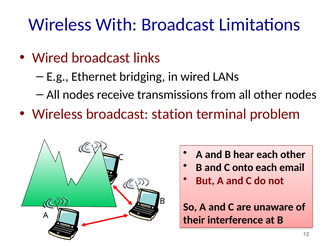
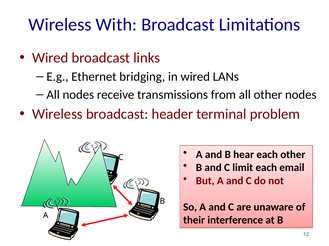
station: station -> header
onto: onto -> limit
